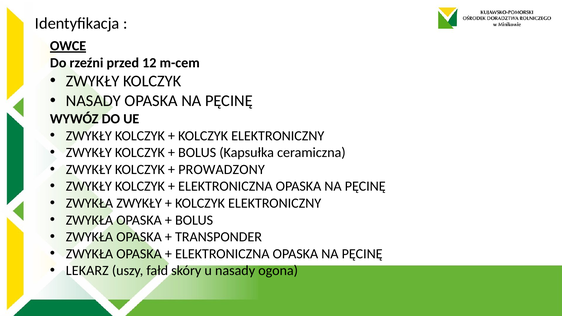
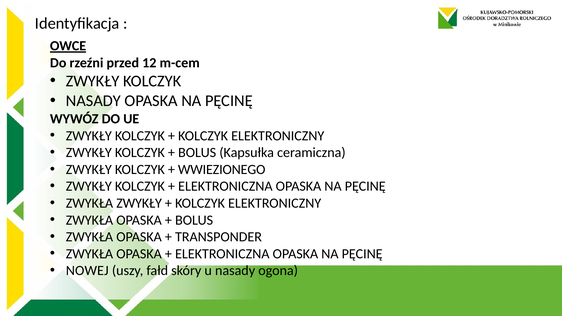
PROWADZONY: PROWADZONY -> WWIEZIONEGO
LEKARZ: LEKARZ -> NOWEJ
